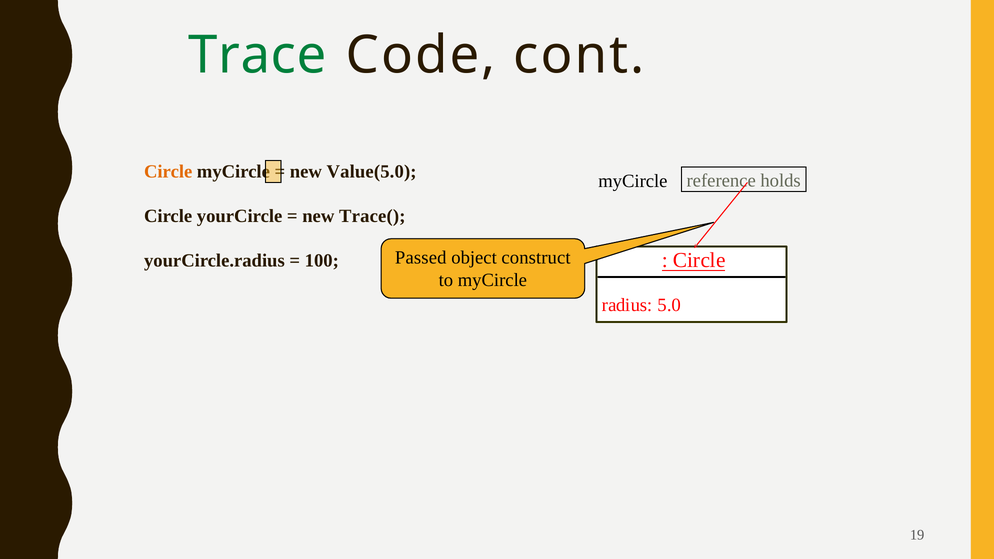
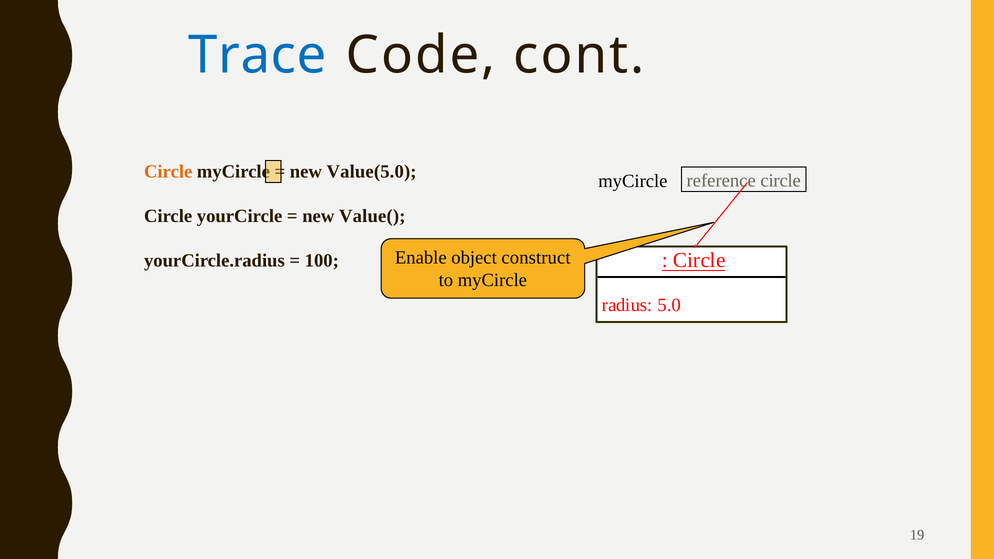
Trace colour: green -> blue
reference holds: holds -> circle
Trace(: Trace( -> Value(
Passed: Passed -> Enable
